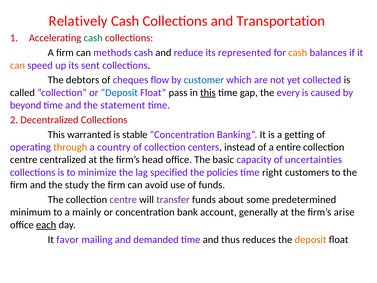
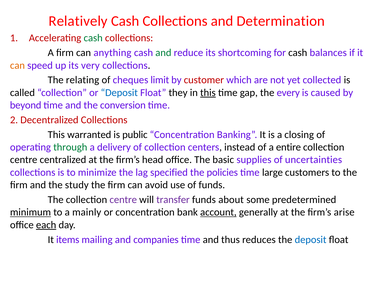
Transportation: Transportation -> Determination
methods: methods -> anything
and at (163, 53) colour: black -> green
represented: represented -> shortcoming
cash at (298, 53) colour: orange -> black
sent: sent -> very
debtors: debtors -> relating
flow: flow -> limit
customer colour: blue -> red
pass: pass -> they
statement: statement -> conversion
stable: stable -> public
getting: getting -> closing
through colour: orange -> green
country: country -> delivery
capacity: capacity -> supplies
right: right -> large
minimum underline: none -> present
account underline: none -> present
favor: favor -> items
demanded: demanded -> companies
deposit at (311, 239) colour: orange -> blue
